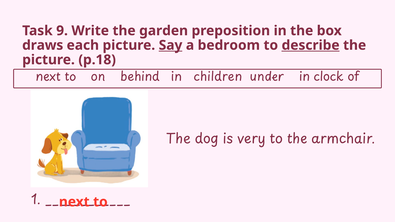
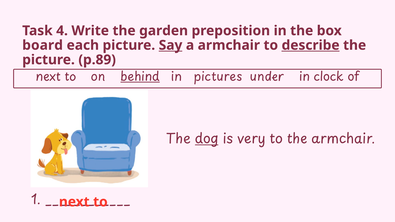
9: 9 -> 4
draws: draws -> board
a bedroom: bedroom -> armchair
p.18: p.18 -> p.89
behind underline: none -> present
children: children -> pictures
dog underline: none -> present
